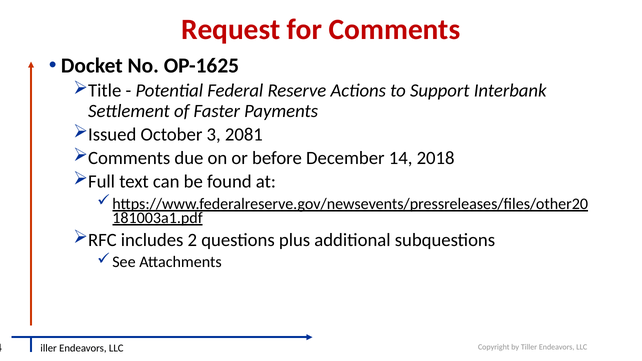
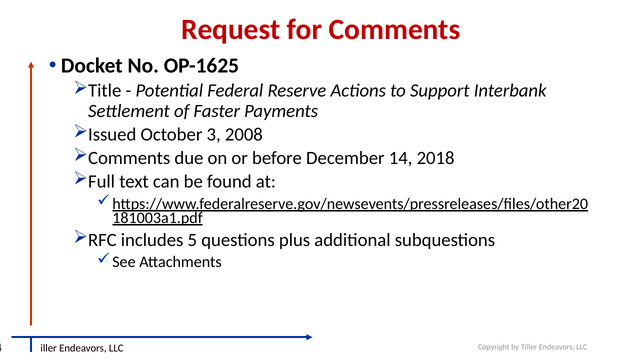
2081: 2081 -> 2008
2: 2 -> 5
